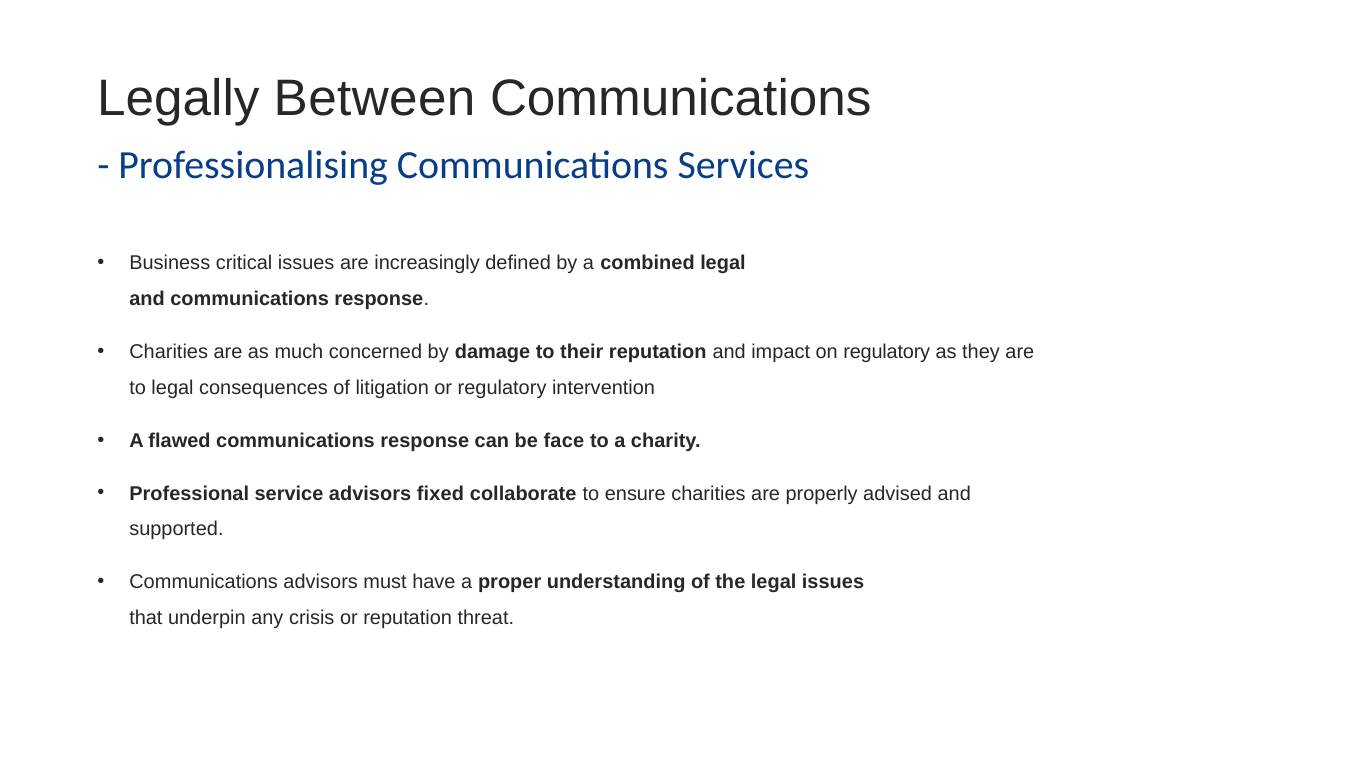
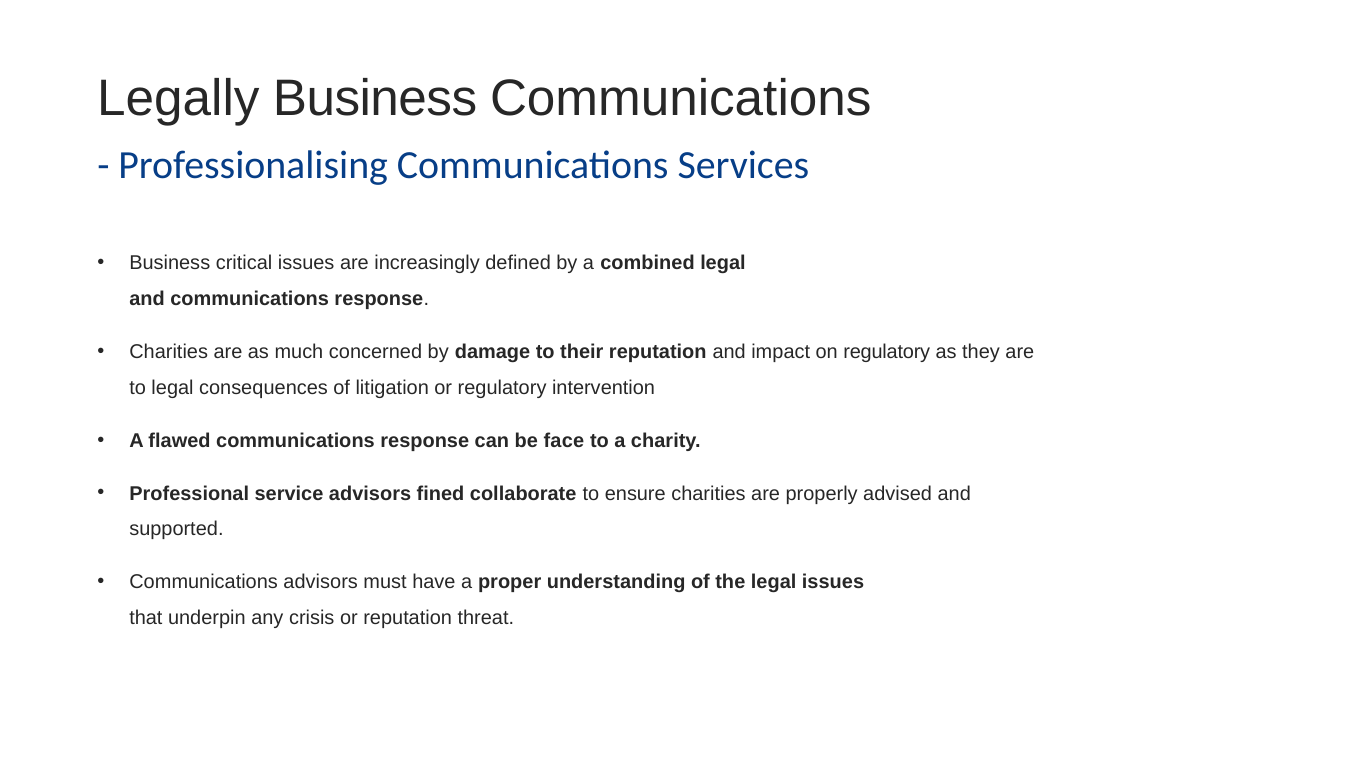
Legally Between: Between -> Business
fixed: fixed -> fined
